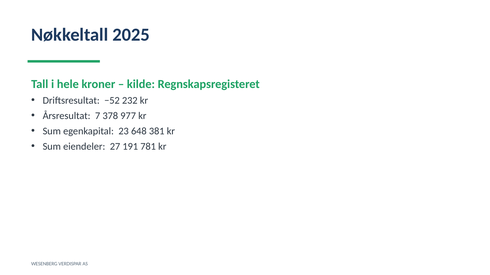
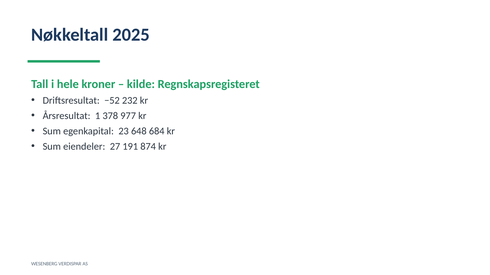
7: 7 -> 1
381: 381 -> 684
781: 781 -> 874
